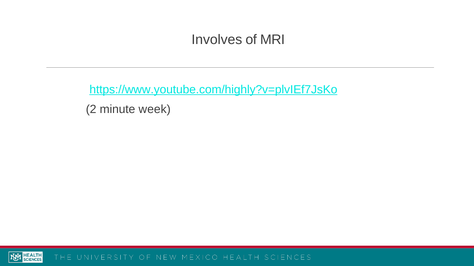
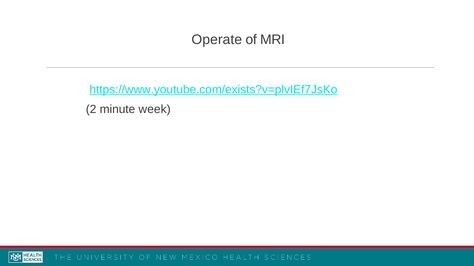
Involves: Involves -> Operate
https://www.youtube.com/highly?v=plvIEf7JsKo: https://www.youtube.com/highly?v=plvIEf7JsKo -> https://www.youtube.com/exists?v=plvIEf7JsKo
